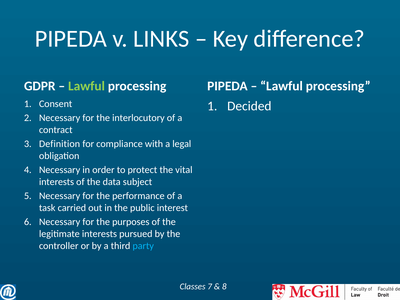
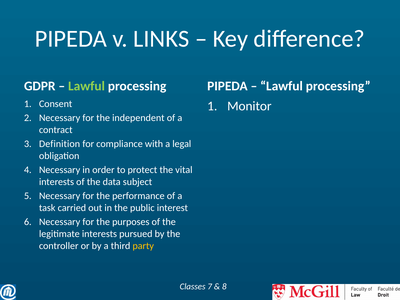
Decided: Decided -> Monitor
interlocutory: interlocutory -> independent
party colour: light blue -> yellow
